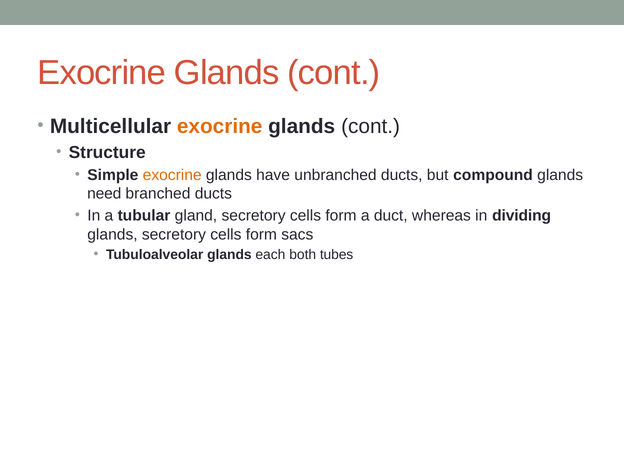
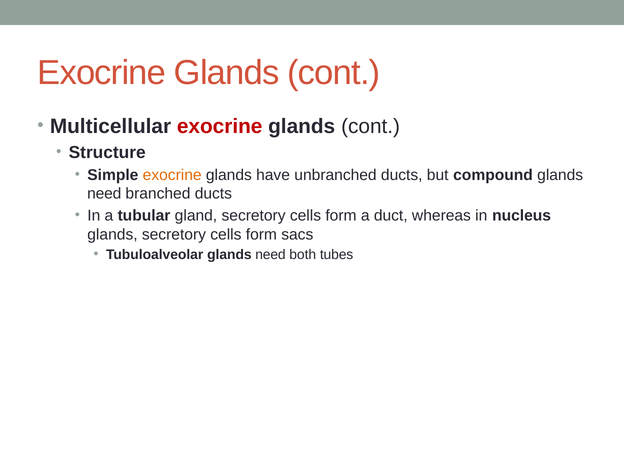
exocrine at (220, 126) colour: orange -> red
dividing: dividing -> nucleus
Tubuloalveolar glands each: each -> need
